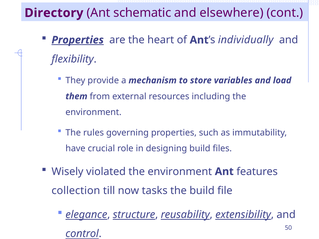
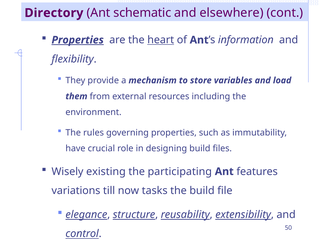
heart underline: none -> present
individually: individually -> information
violated: violated -> existing
environment at (180, 172): environment -> participating
collection: collection -> variations
